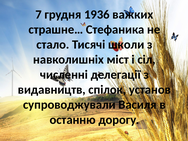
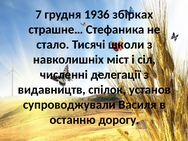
важких: важких -> збірках
